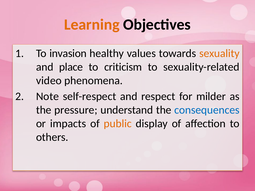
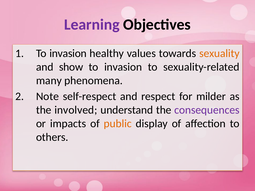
Learning colour: orange -> purple
place: place -> show
criticism at (123, 67): criticism -> invasion
video: video -> many
pressure: pressure -> involved
consequences colour: blue -> purple
